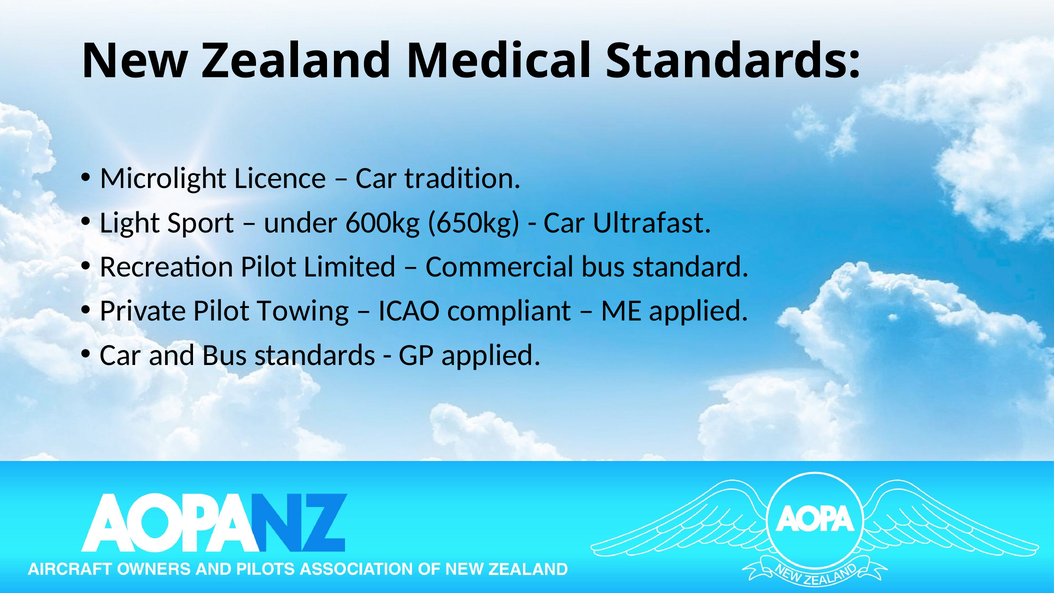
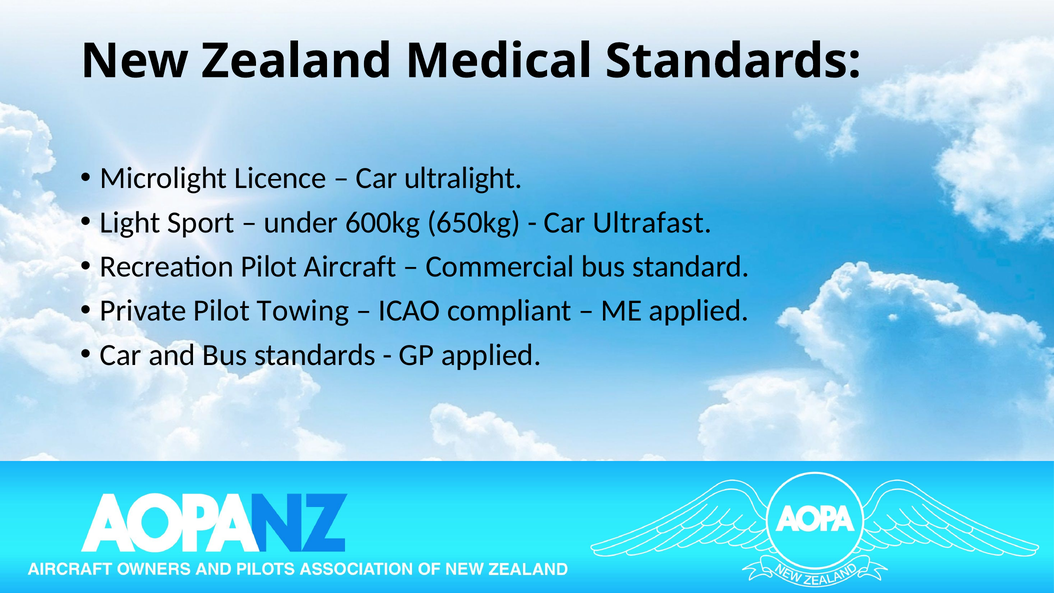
tradition: tradition -> ultralight
Limited: Limited -> Aircraft
